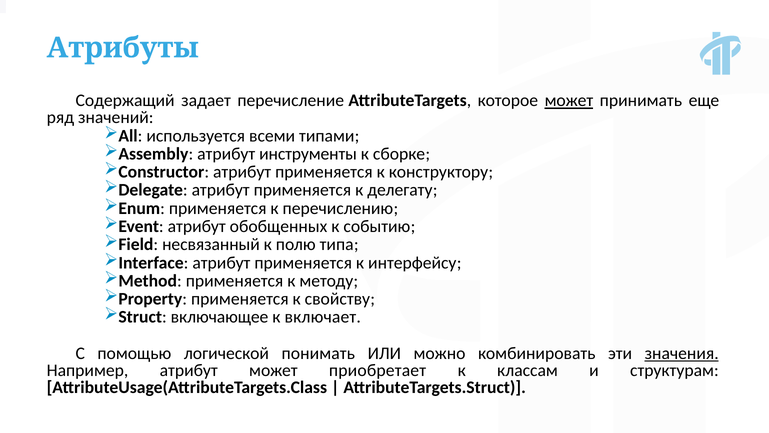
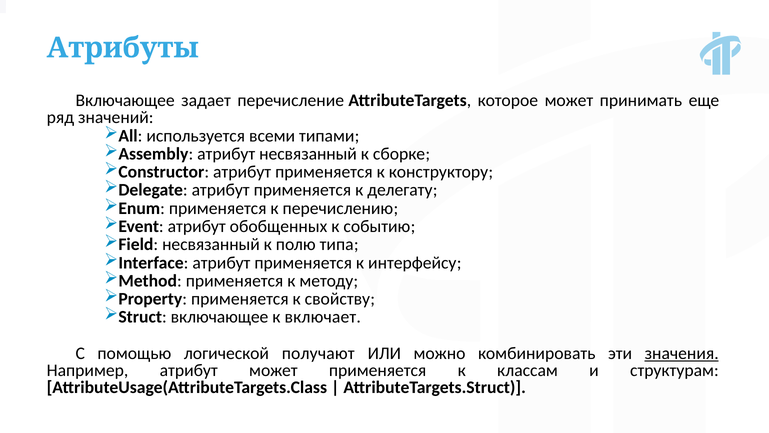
Содержащий at (125, 101): Содержащий -> Включающее
может at (569, 101) underline: present -> none
атрибут инструменты: инструменты -> несвязанный
понимать: понимать -> получают
может приобретает: приобретает -> применяется
